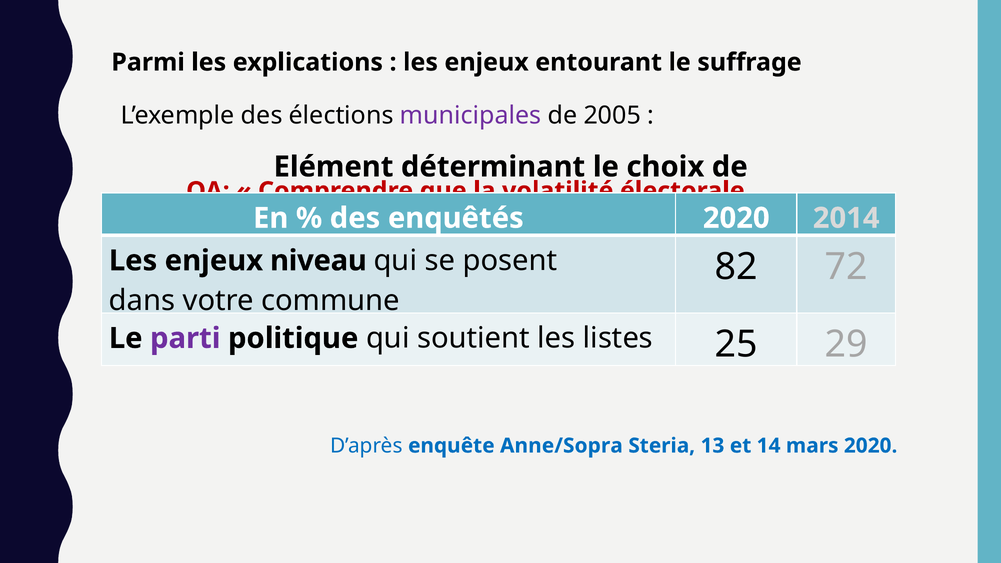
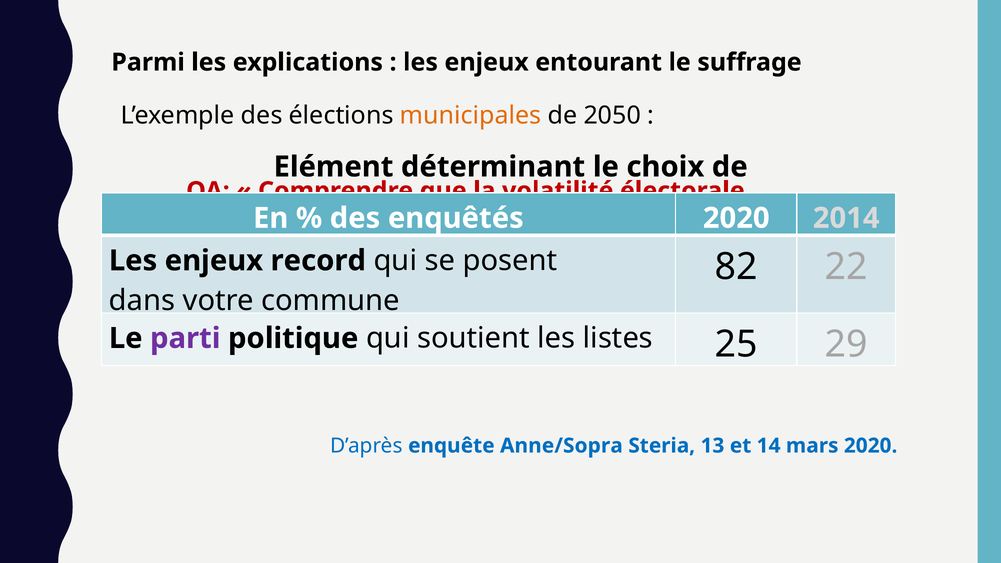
municipales colour: purple -> orange
2005: 2005 -> 2050
niveau: niveau -> record
72: 72 -> 22
